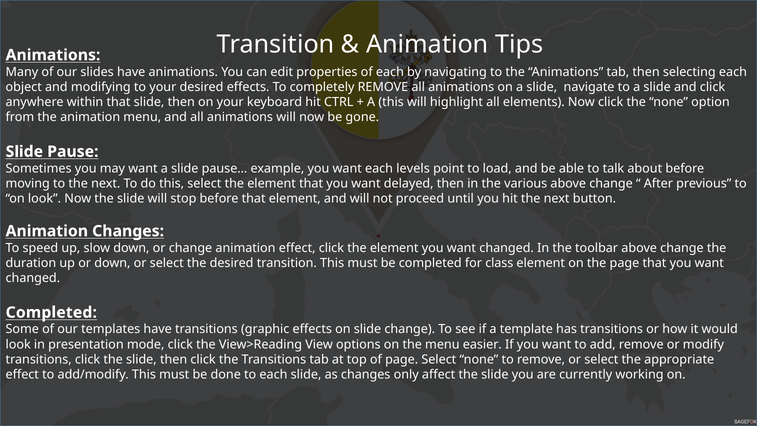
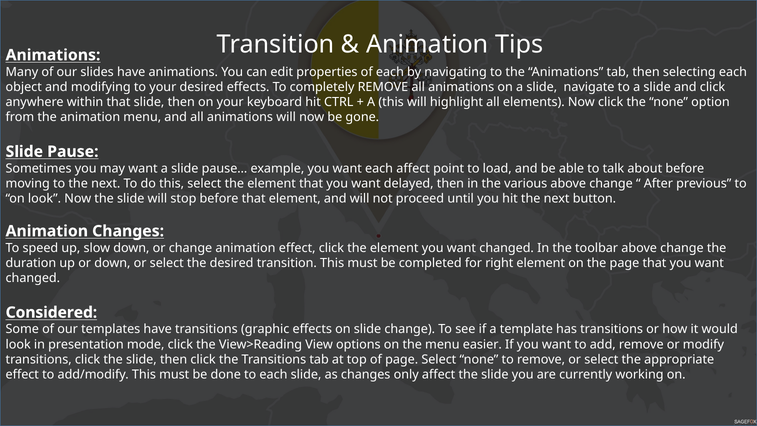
each levels: levels -> affect
class: class -> right
Completed at (51, 312): Completed -> Considered
